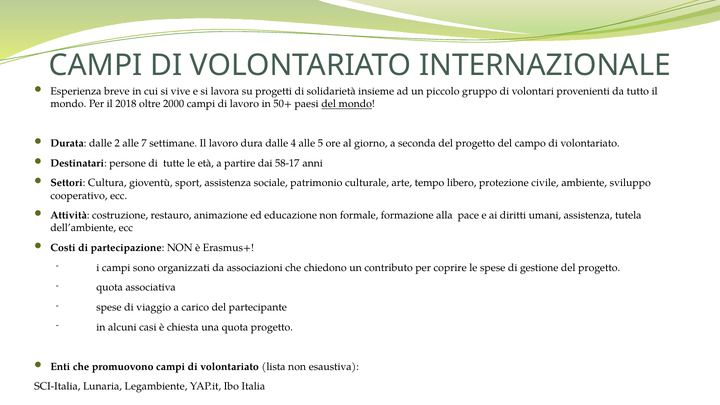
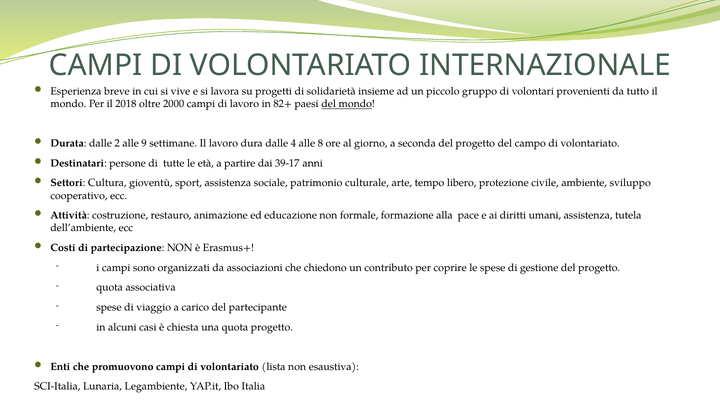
50+: 50+ -> 82+
7: 7 -> 9
5: 5 -> 8
58-17: 58-17 -> 39-17
